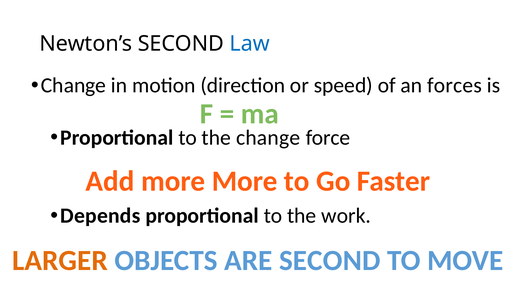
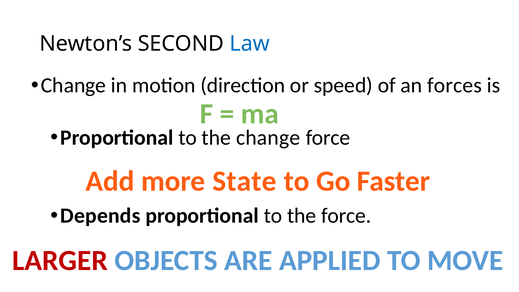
more More: More -> State
the work: work -> force
LARGER colour: orange -> red
ARE SECOND: SECOND -> APPLIED
